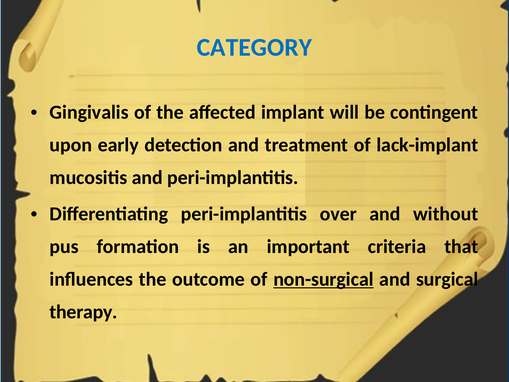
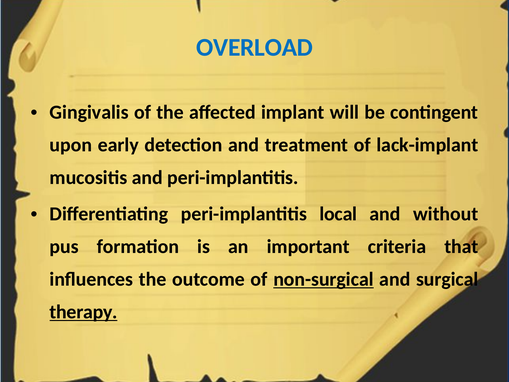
CATEGORY: CATEGORY -> OVERLOAD
over: over -> local
therapy underline: none -> present
